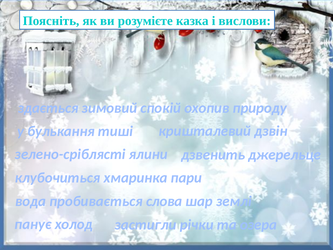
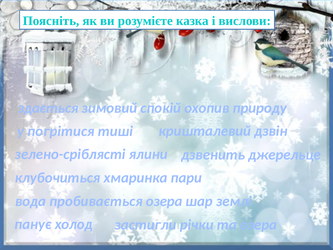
булькання: булькання -> погрітися
пробивається слова: слова -> озера
